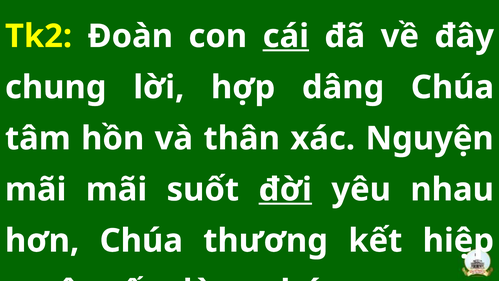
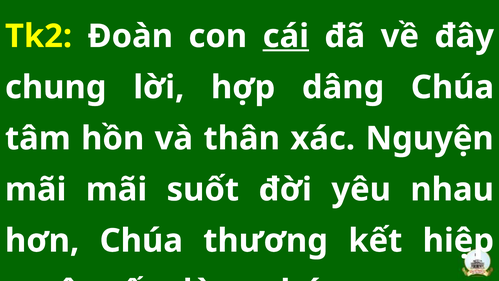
đời underline: present -> none
